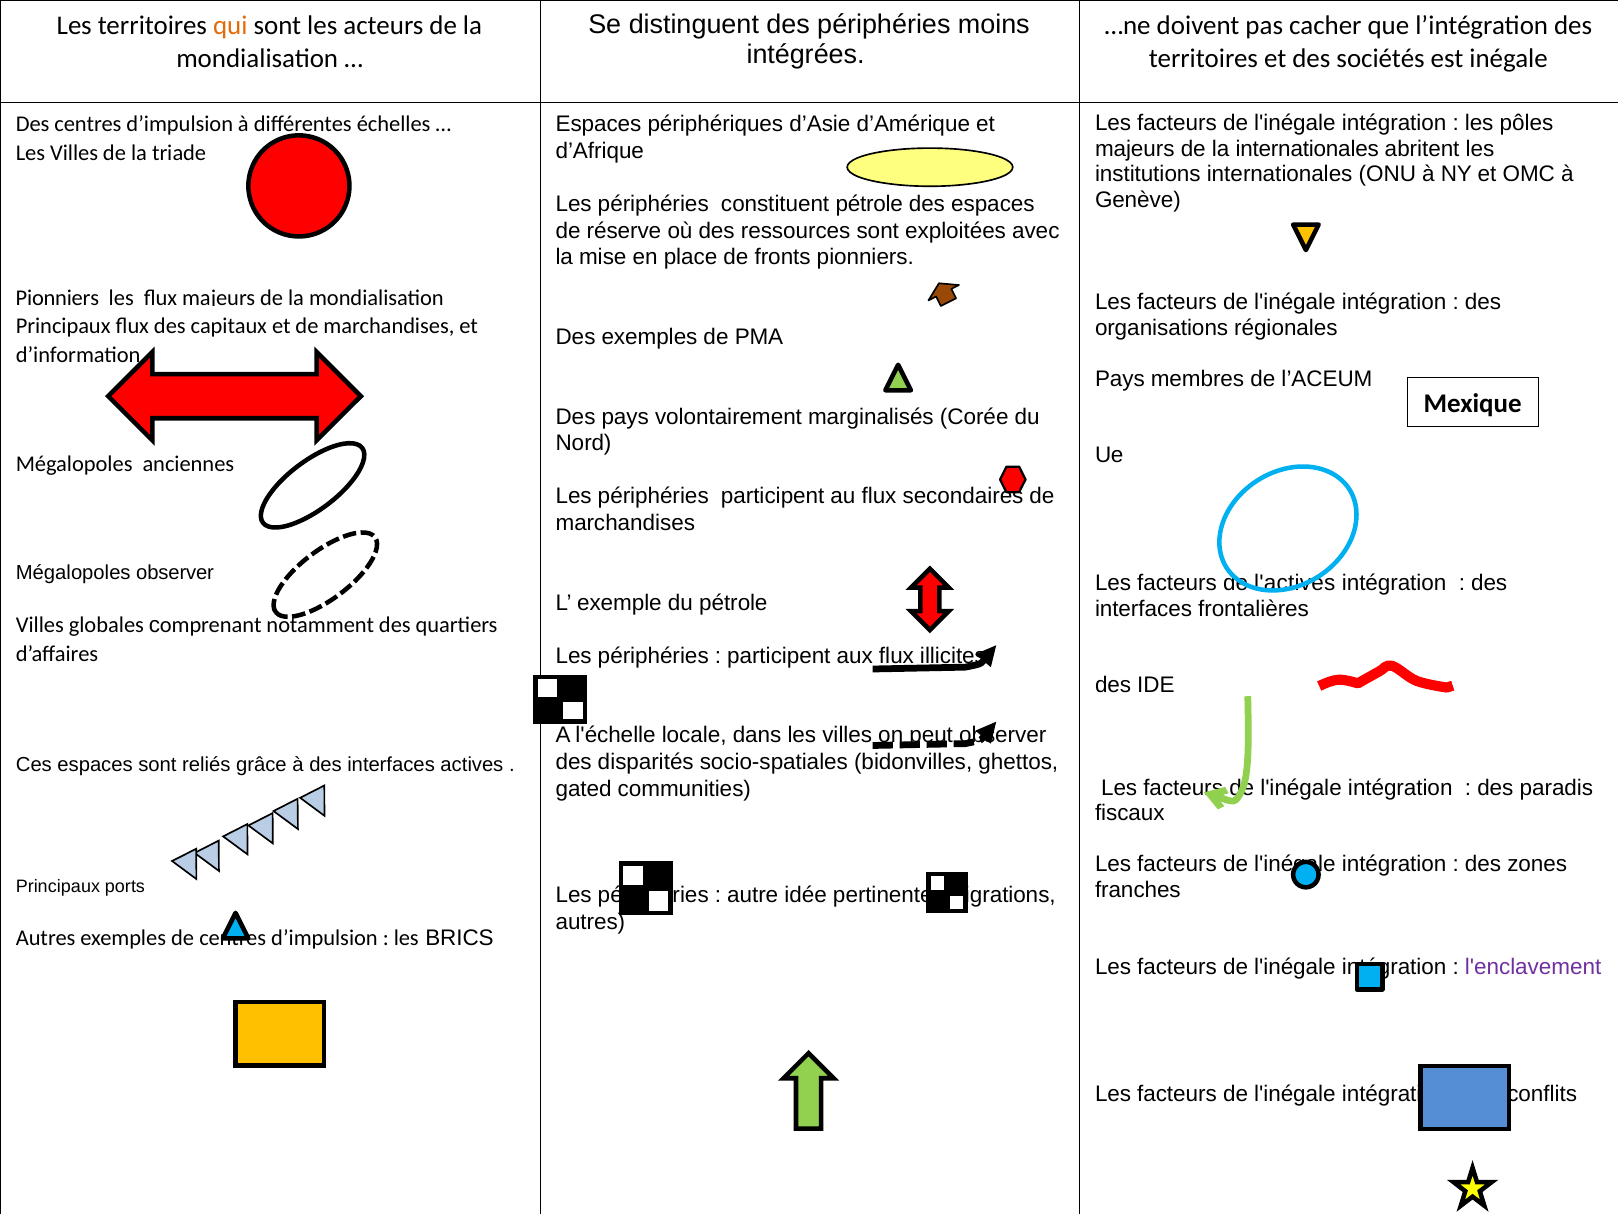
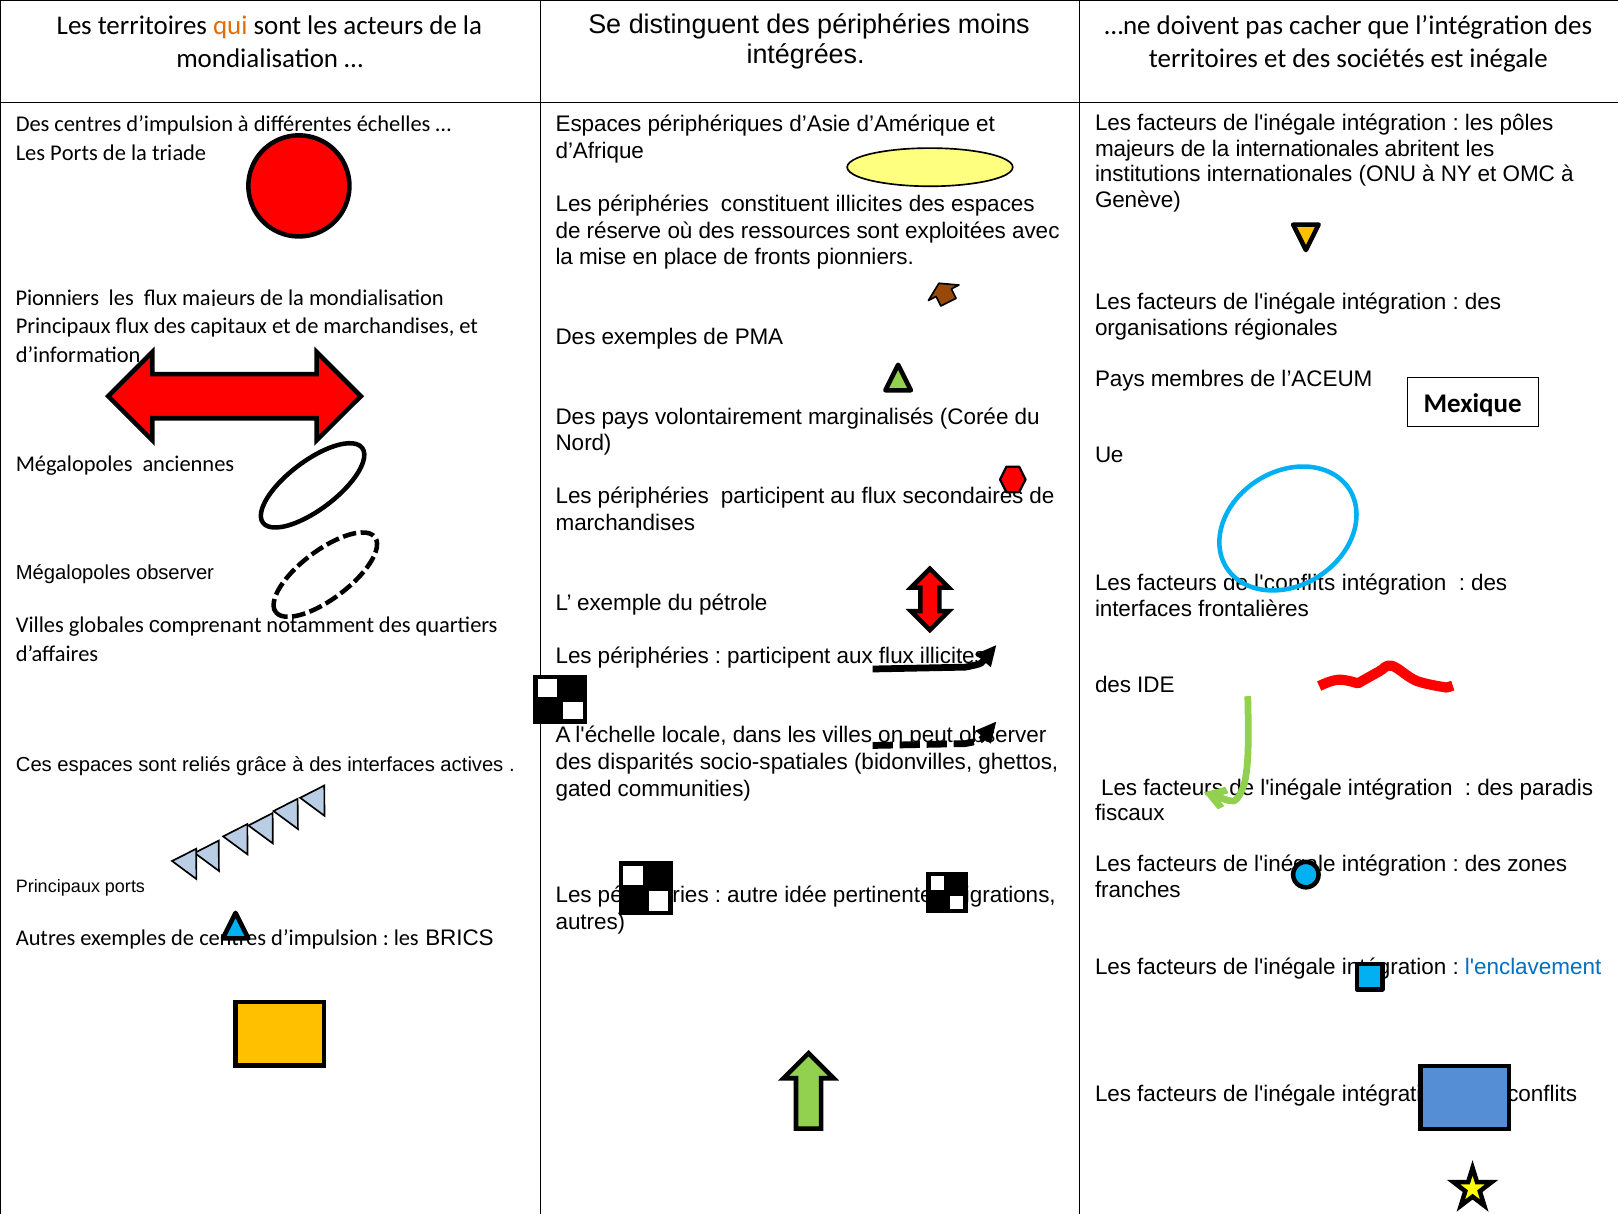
Villes at (74, 153): Villes -> Ports
constituent pétrole: pétrole -> illicites
l'actives: l'actives -> l'conflits
l'enclavement colour: purple -> blue
